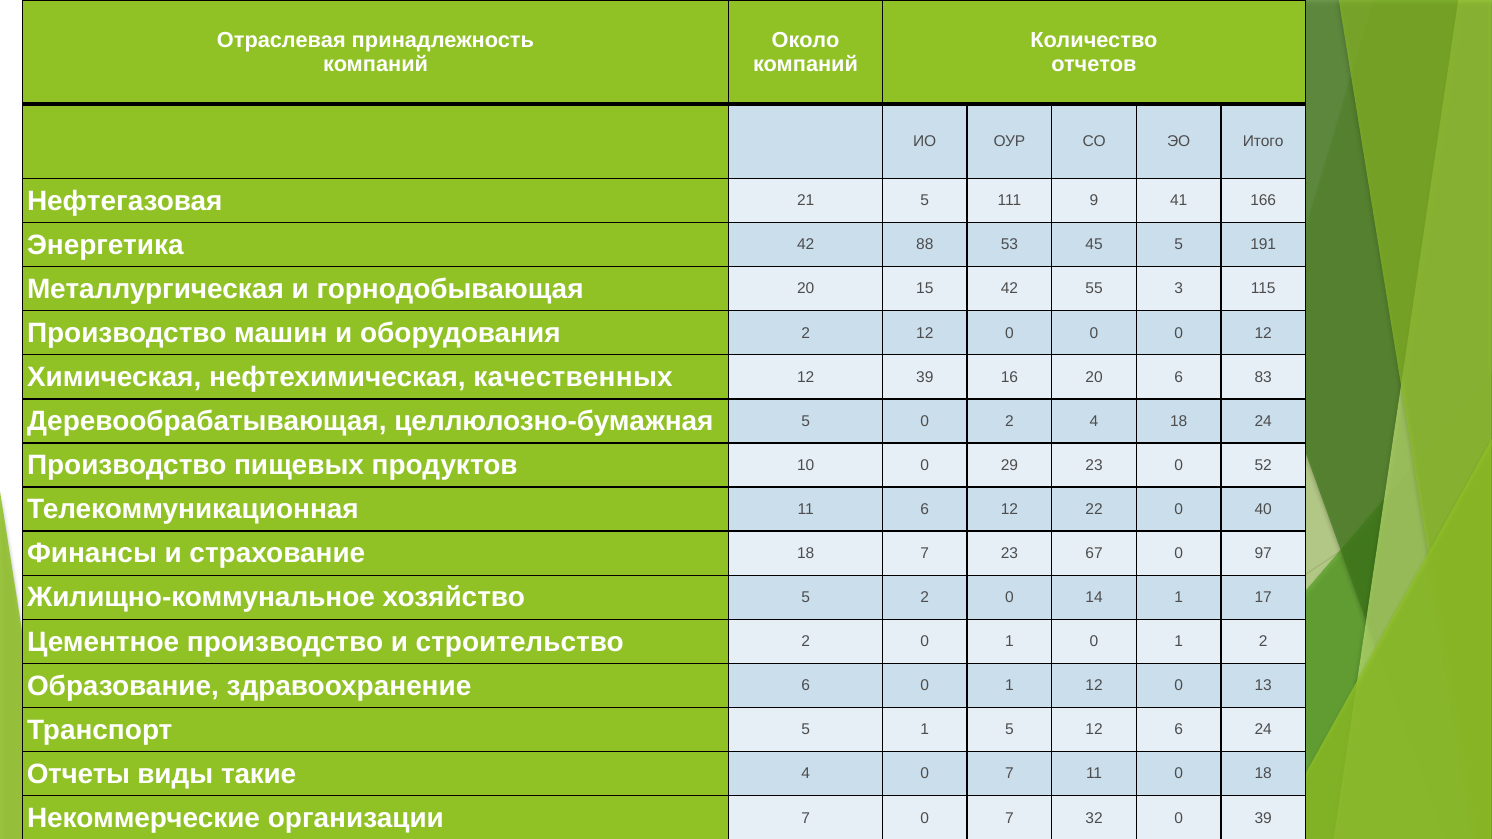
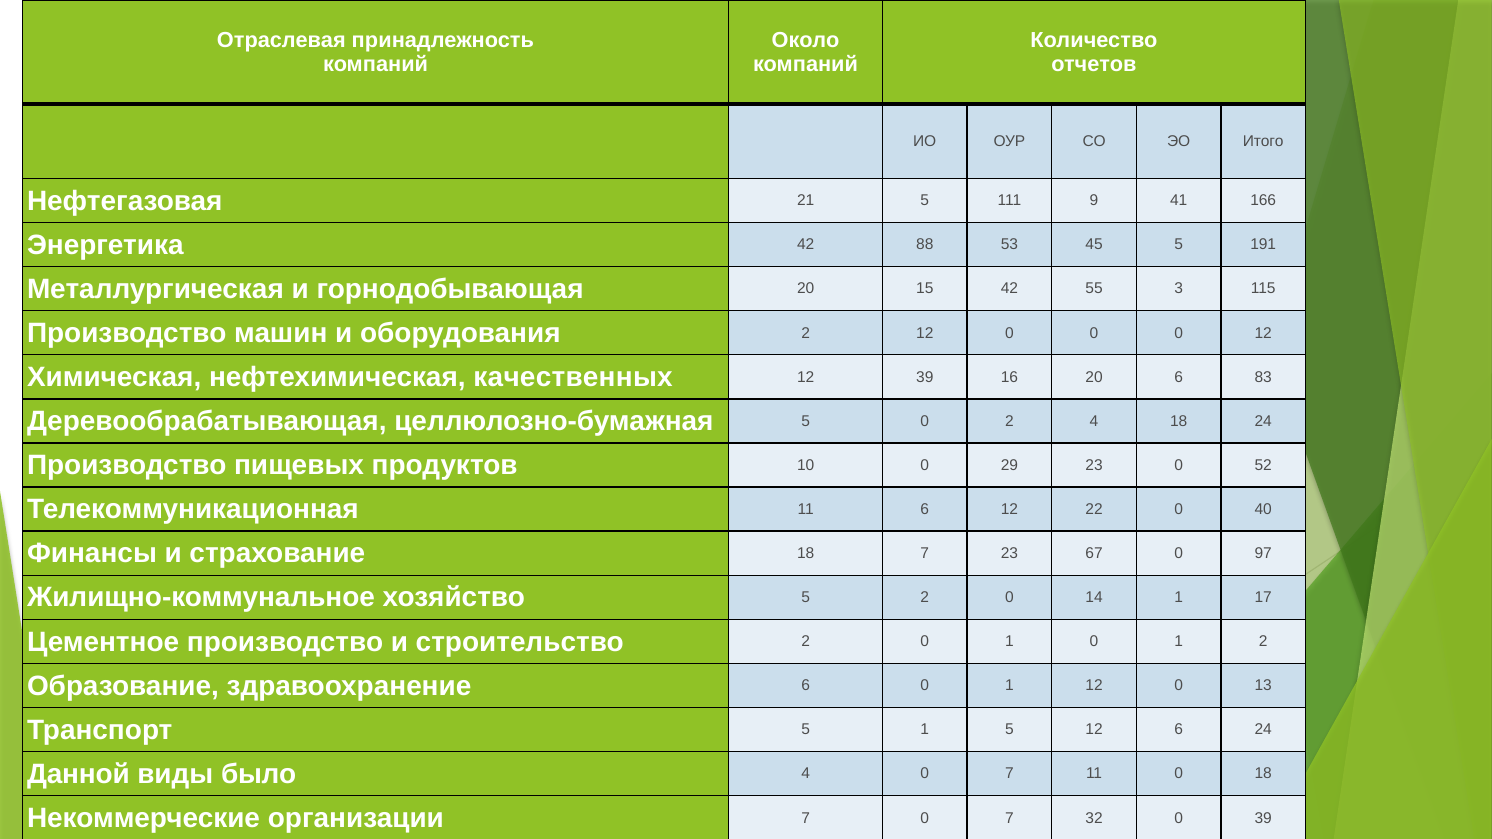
Отчеты: Отчеты -> Данной
такие: такие -> было
